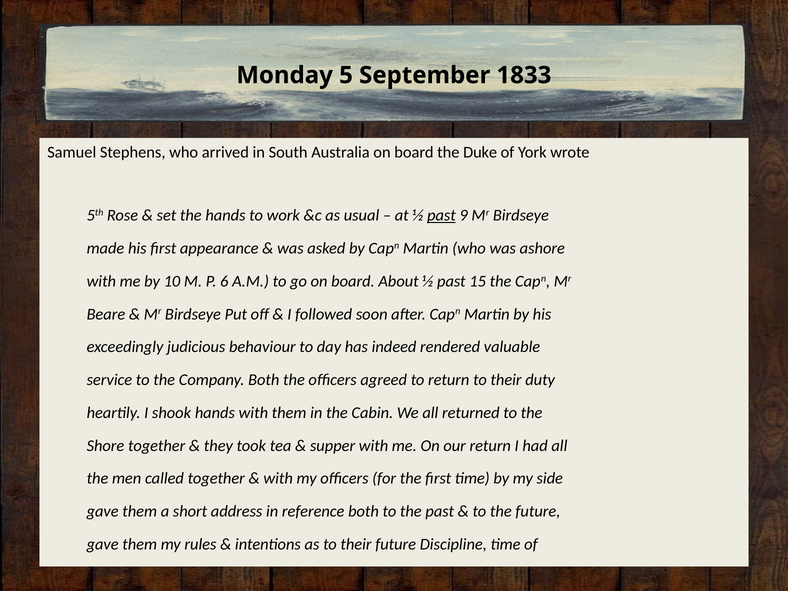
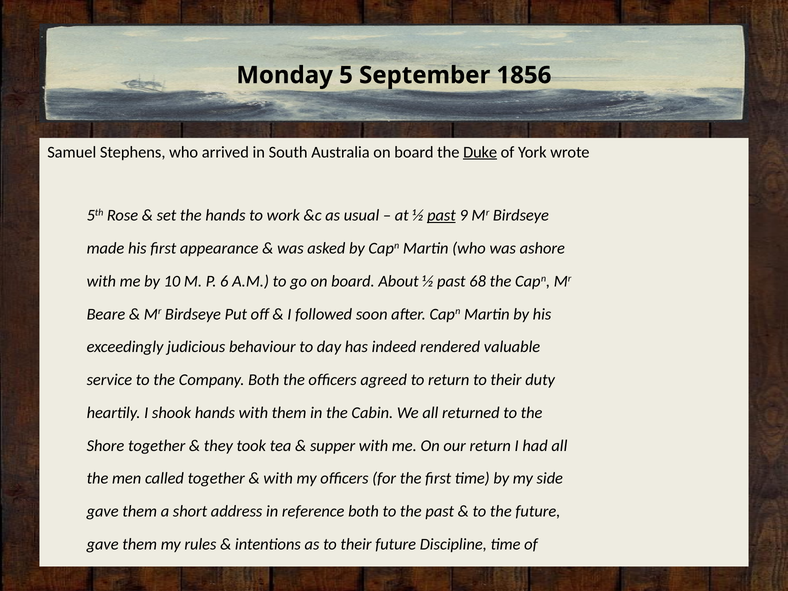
1833: 1833 -> 1856
Duke underline: none -> present
15: 15 -> 68
